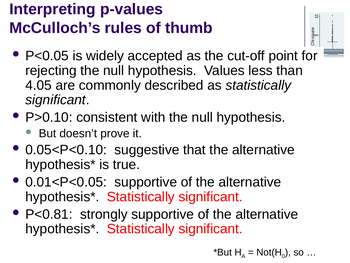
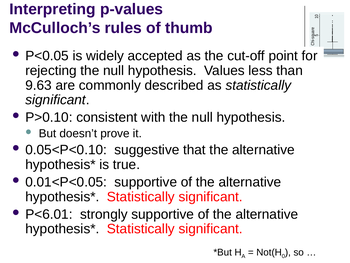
4.05: 4.05 -> 9.63
P<0.81: P<0.81 -> P<6.01
